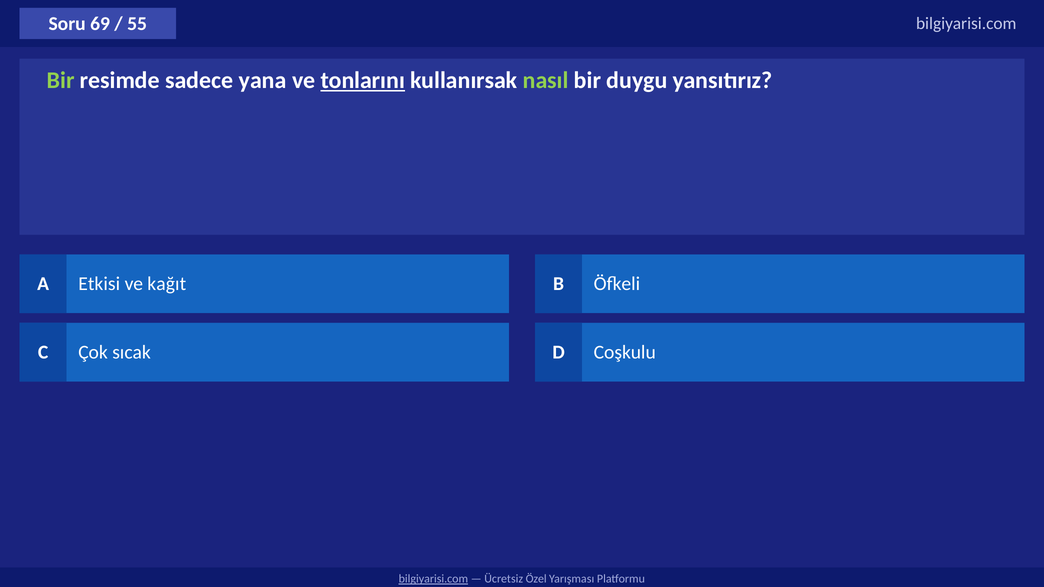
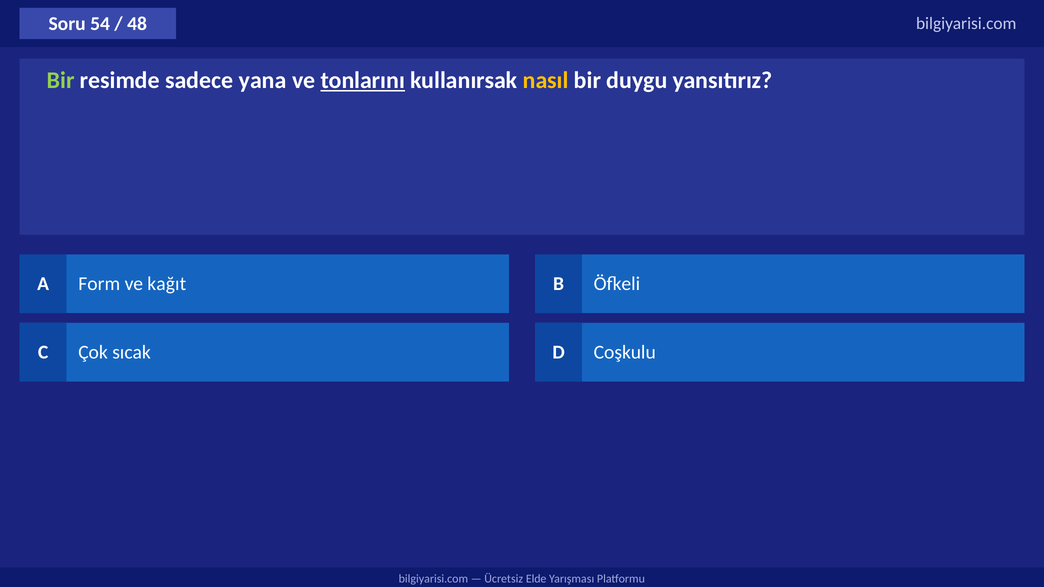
69: 69 -> 54
55: 55 -> 48
nasıl colour: light green -> yellow
Etkisi: Etkisi -> Form
bilgiyarisi.com at (433, 579) underline: present -> none
Özel: Özel -> Elde
